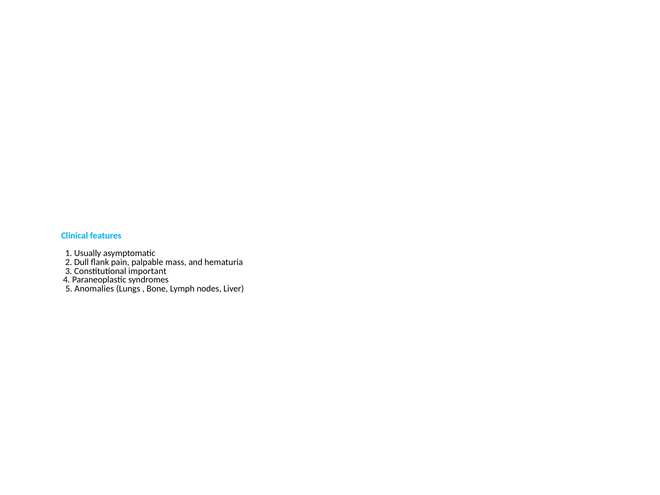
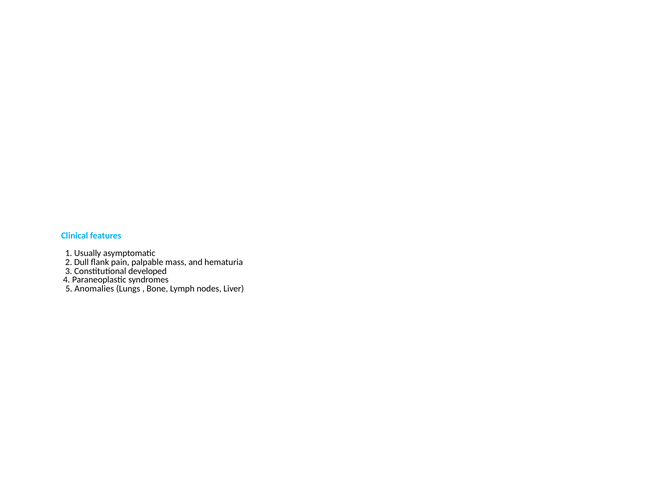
important: important -> developed
